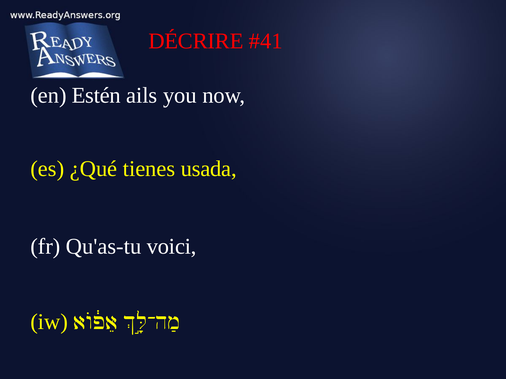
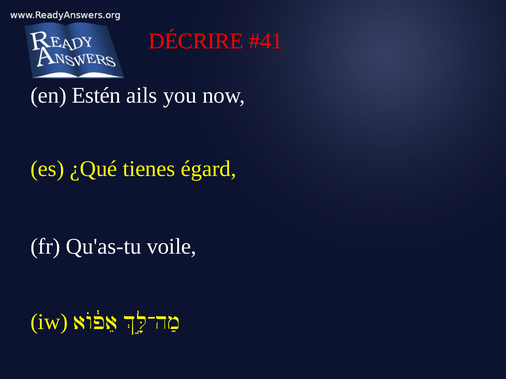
usada: usada -> égard
voici: voici -> voile
